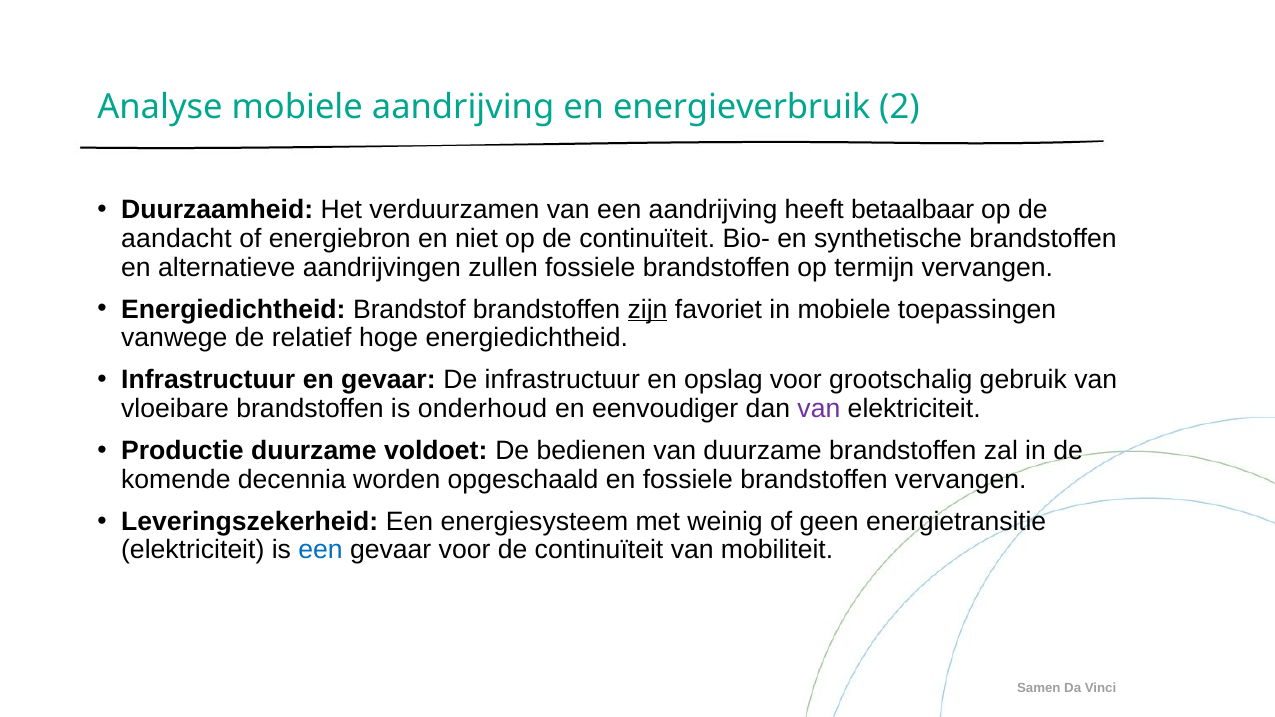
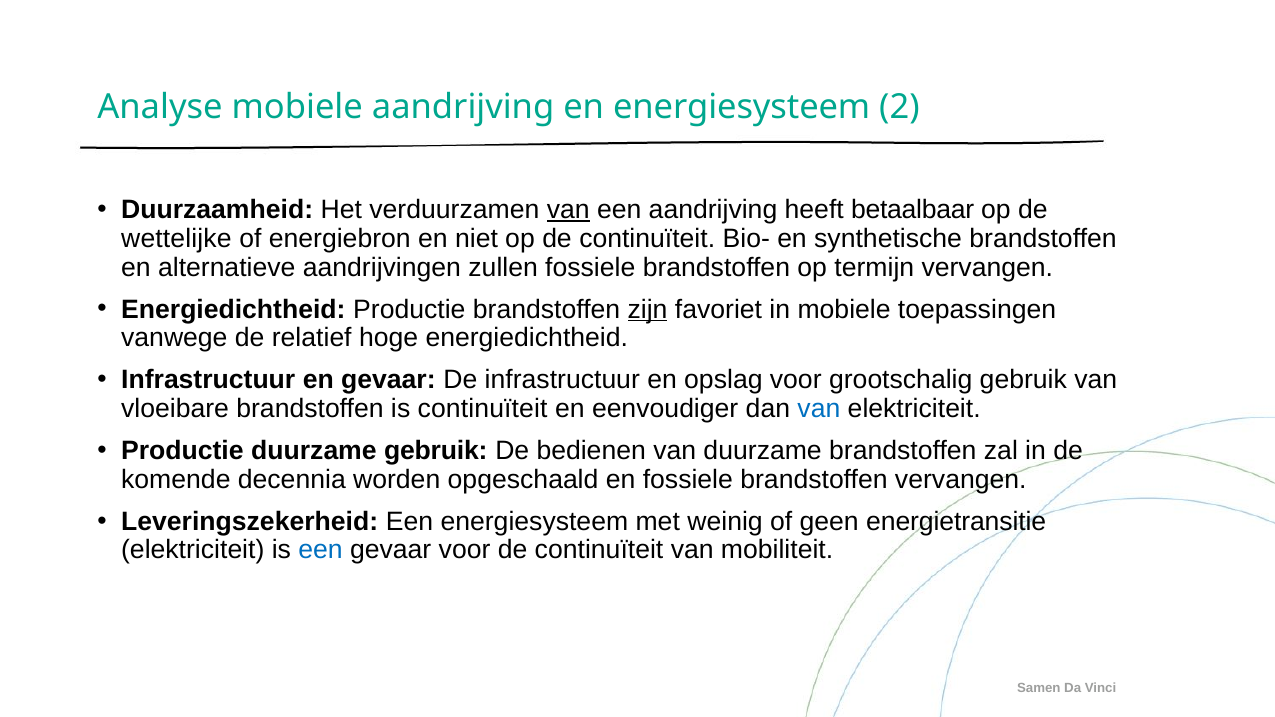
en energieverbruik: energieverbruik -> energiesysteem
van at (568, 210) underline: none -> present
aandacht: aandacht -> wettelijke
Energiedichtheid Brandstof: Brandstof -> Productie
is onderhoud: onderhoud -> continuïteit
van at (819, 409) colour: purple -> blue
duurzame voldoet: voldoet -> gebruik
